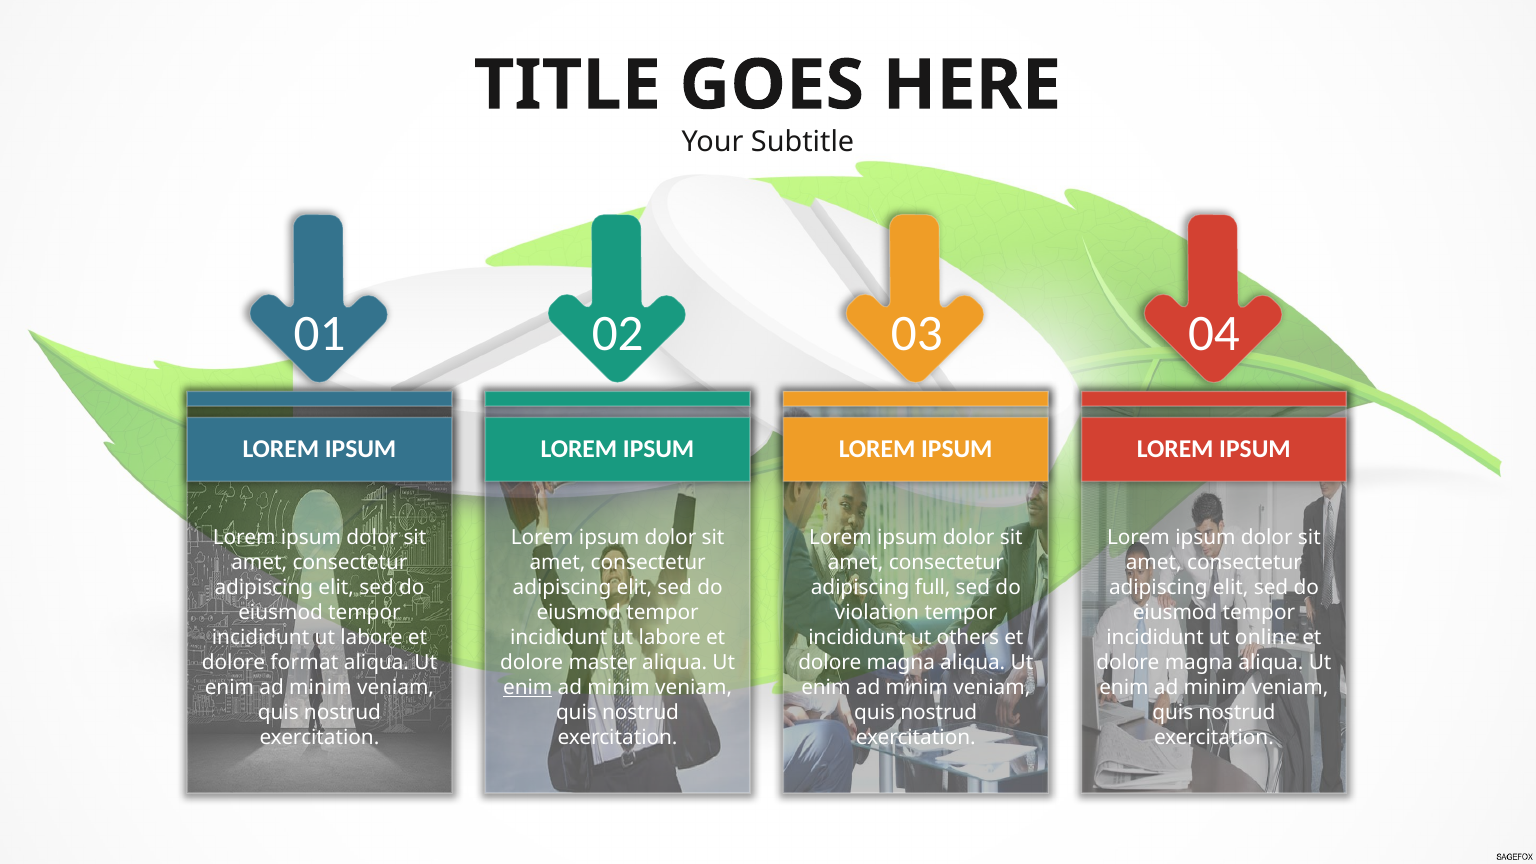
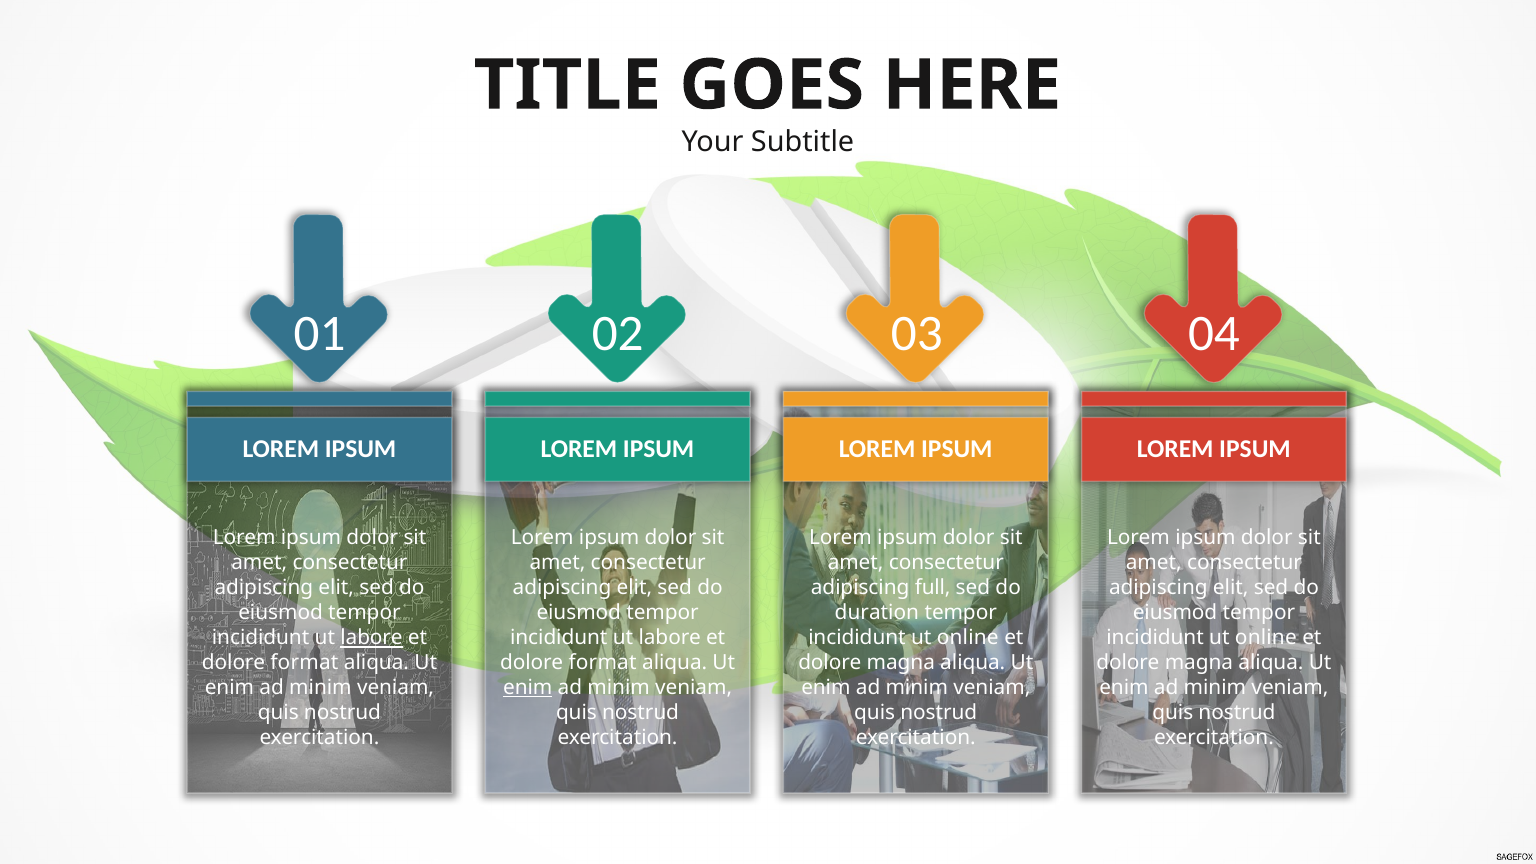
violation: violation -> duration
labore at (372, 638) underline: none -> present
others at (968, 638): others -> online
master at (603, 663): master -> format
